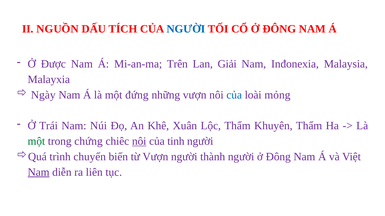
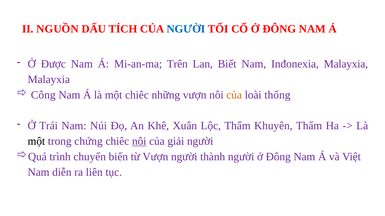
Giải: Giải -> Biết
Inđonexia Malaysia: Malaysia -> Malayxia
Ngày: Ngày -> Công
một đứng: đứng -> chiêc
của at (234, 95) colour: blue -> orange
mỏng: mỏng -> thống
một at (36, 142) colour: green -> black
tinh: tinh -> giải
Nam at (39, 173) underline: present -> none
